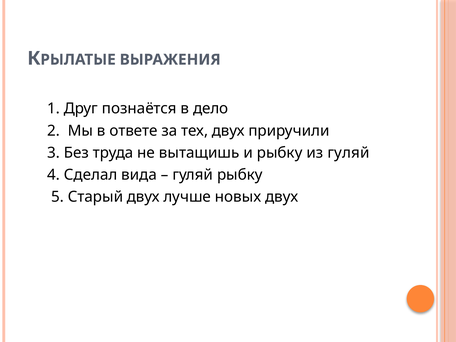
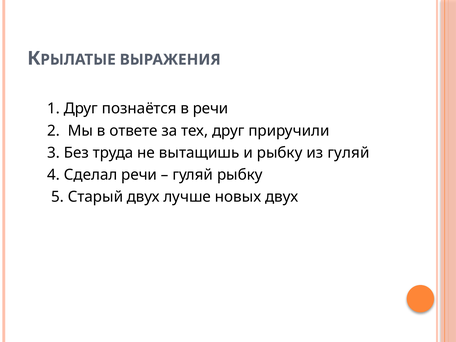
в дело: дело -> речи
тех двух: двух -> друг
Сделал вида: вида -> речи
